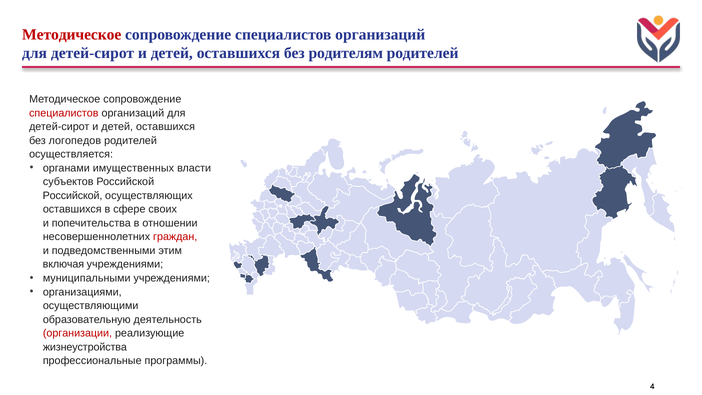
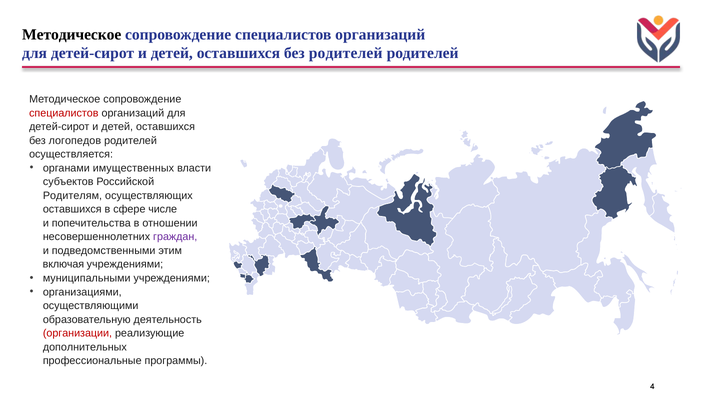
Методическое at (72, 34) colour: red -> black
без родителям: родителям -> родителей
Российской at (73, 196): Российской -> Родителям
своих: своих -> числе
граждан colour: red -> purple
жизнеустройства: жизнеустройства -> дополнительных
